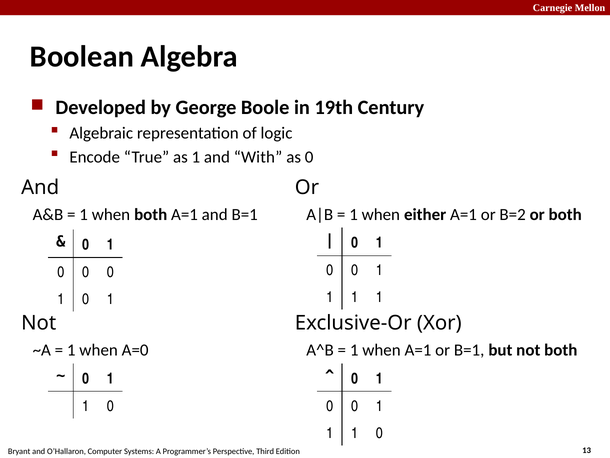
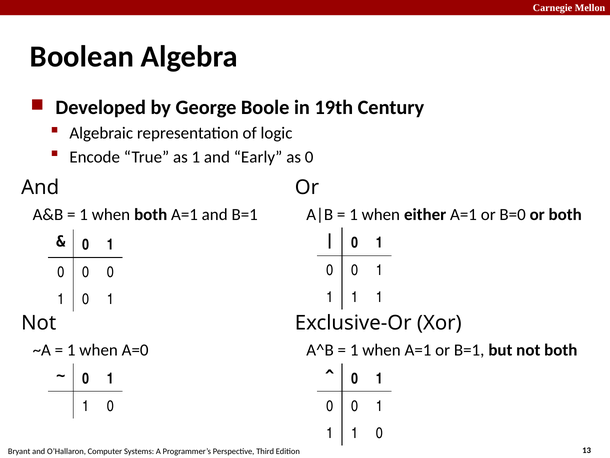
With: With -> Early
B=2: B=2 -> B=0
